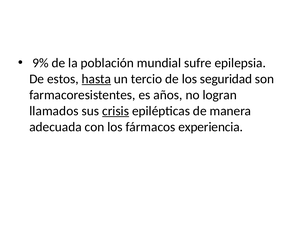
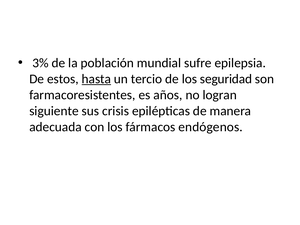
9%: 9% -> 3%
llamados: llamados -> siguiente
crisis underline: present -> none
experiencia: experiencia -> endógenos
